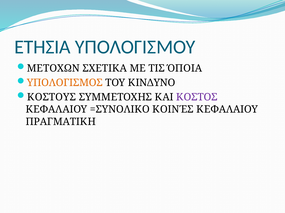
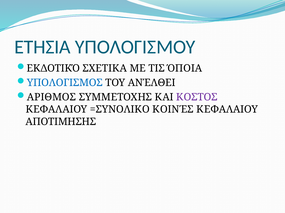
ΜΕΤΟΧΩΝ: ΜΕΤΟΧΩΝ -> ΕΚΔΟΤΙΚΌ
ΥΠΟΛΟΓΙΣΜΟΣ colour: orange -> blue
ΚΙΝΔΥΝΟ: ΚΙΝΔΥΝΟ -> ΑΝΈΛΘΕΙ
ΚΟΣΤΟΥΣ: ΚΟΣΤΟΥΣ -> ΑΡΙΘΜΟΣ
ΠΡΑΓΜΑΤΙΚΗ: ΠΡΑΓΜΑΤΙΚΗ -> ΑΠΟΤΙΜΗΣΗΣ
